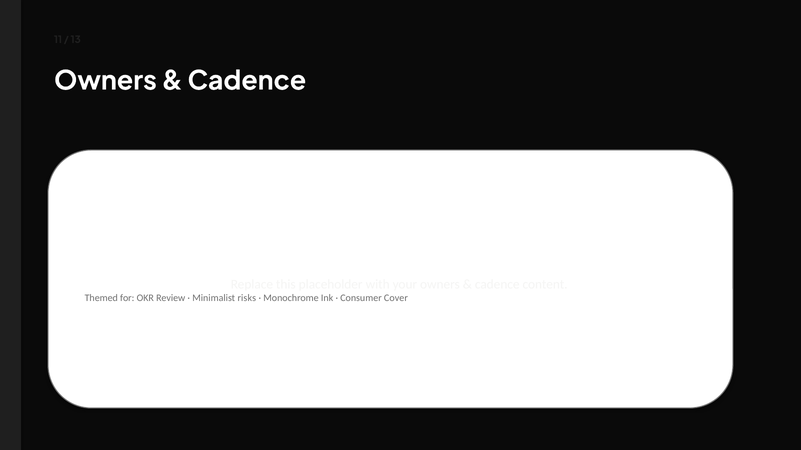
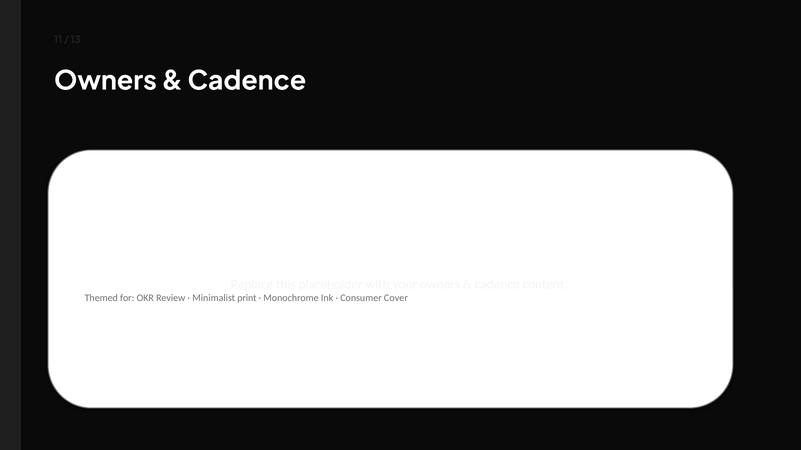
risks: risks -> print
